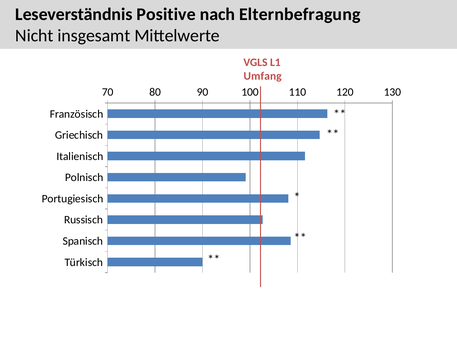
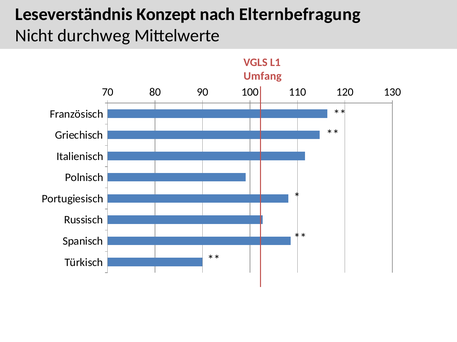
Positive: Positive -> Konzept
insgesamt: insgesamt -> durchweg
